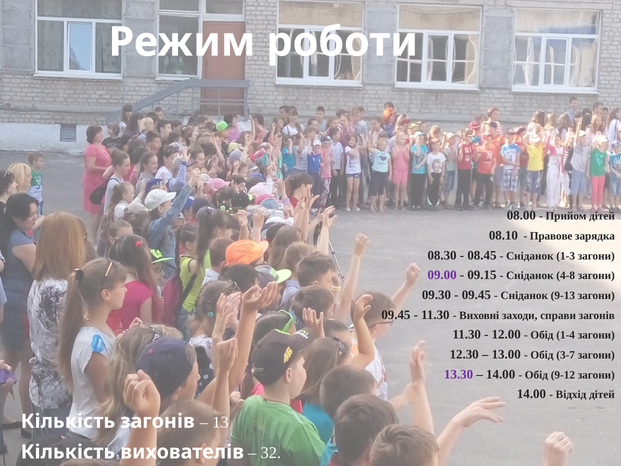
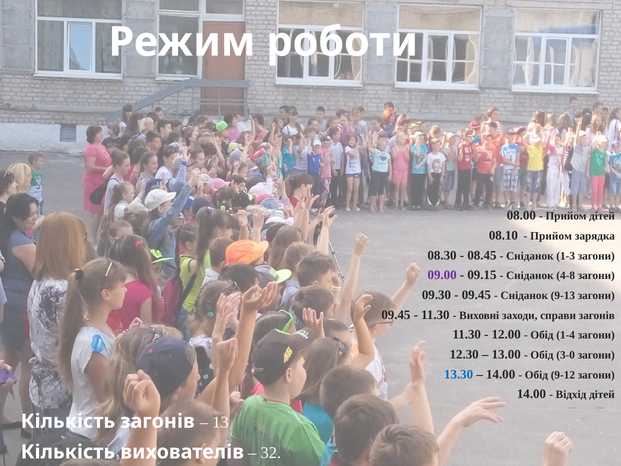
Правове at (551, 236): Правове -> Прийом
3-7: 3-7 -> 3-0
13.30 colour: purple -> blue
